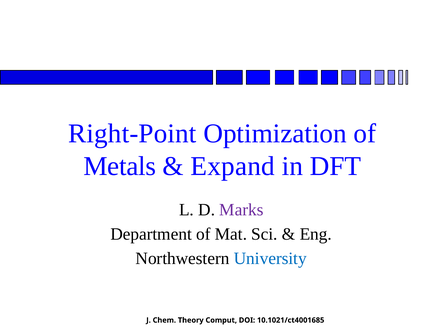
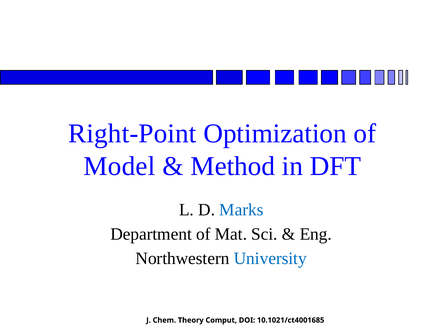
Metals: Metals -> Model
Expand: Expand -> Method
Marks colour: purple -> blue
